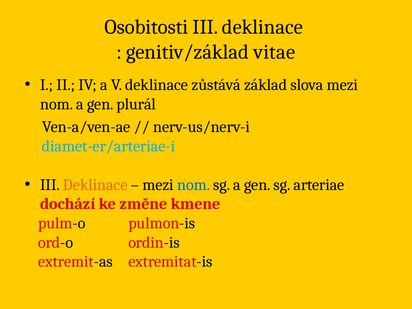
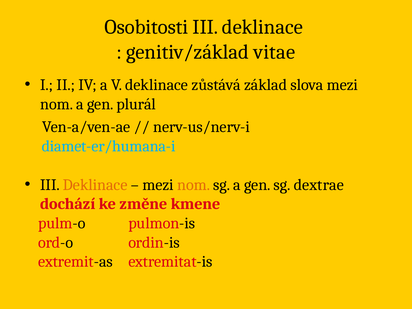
diamet-er/arteriae-i: diamet-er/arteriae-i -> diamet-er/humana-i
nom at (194, 185) colour: blue -> orange
arteriae: arteriae -> dextrae
